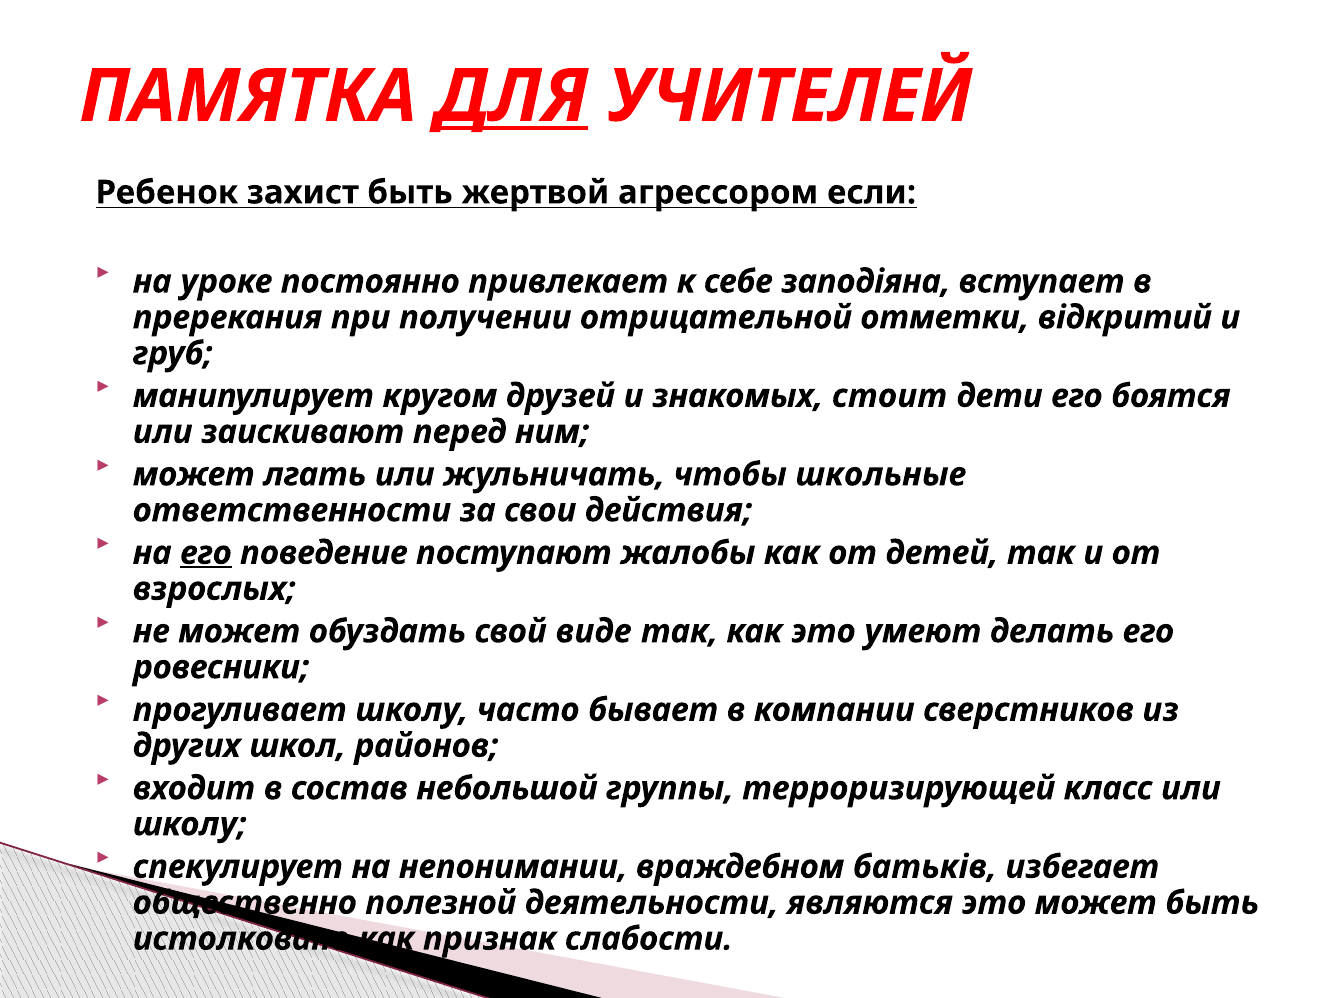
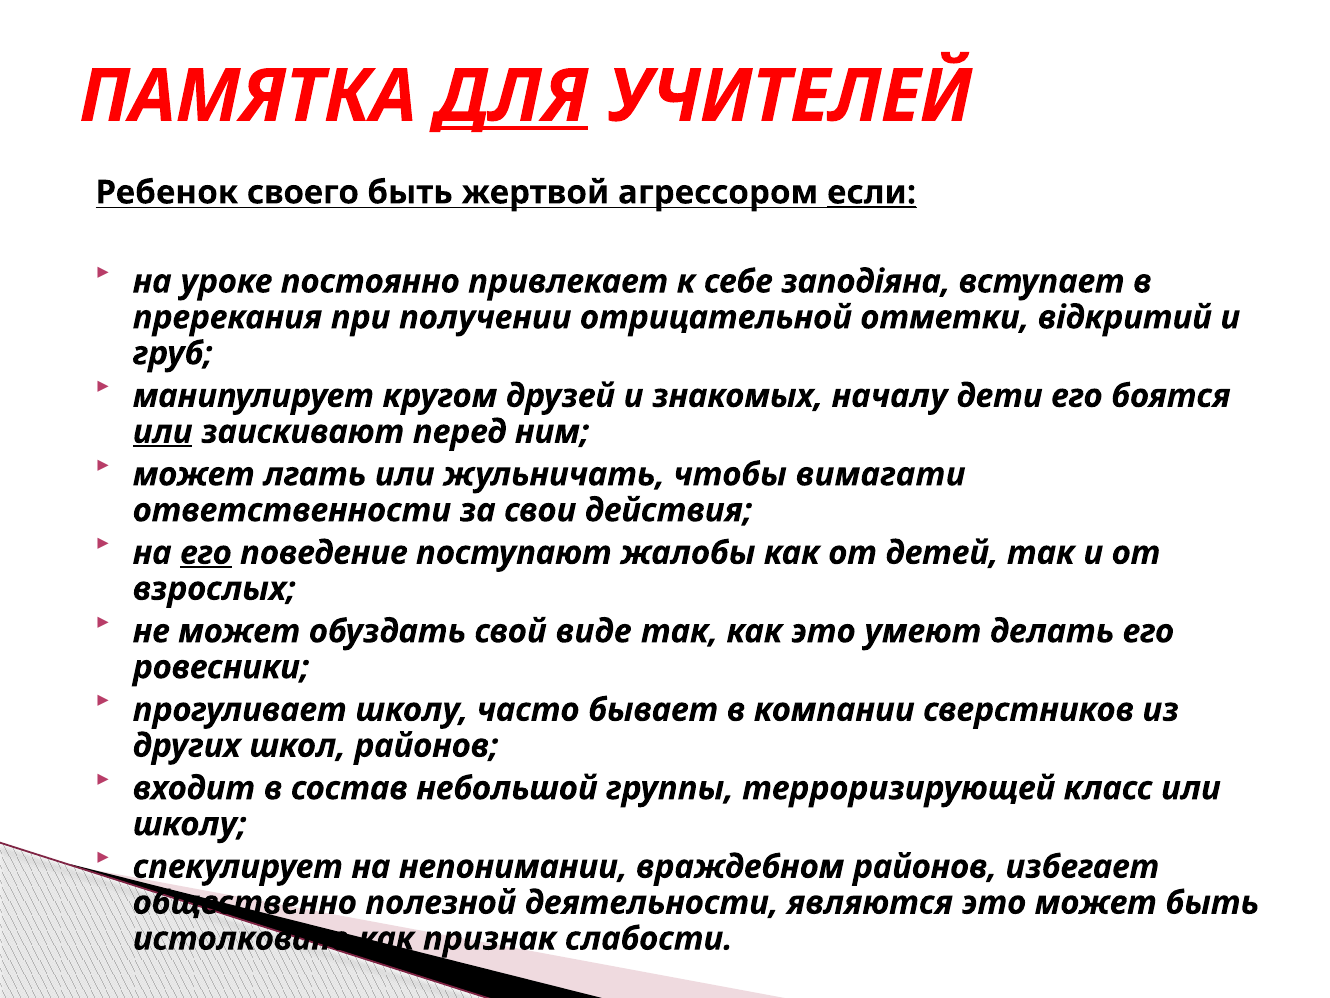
захист: захист -> своего
если underline: none -> present
стоит: стоит -> началу
или at (163, 432) underline: none -> present
школьные: школьные -> вимагати
враждебном батьків: батьків -> районов
